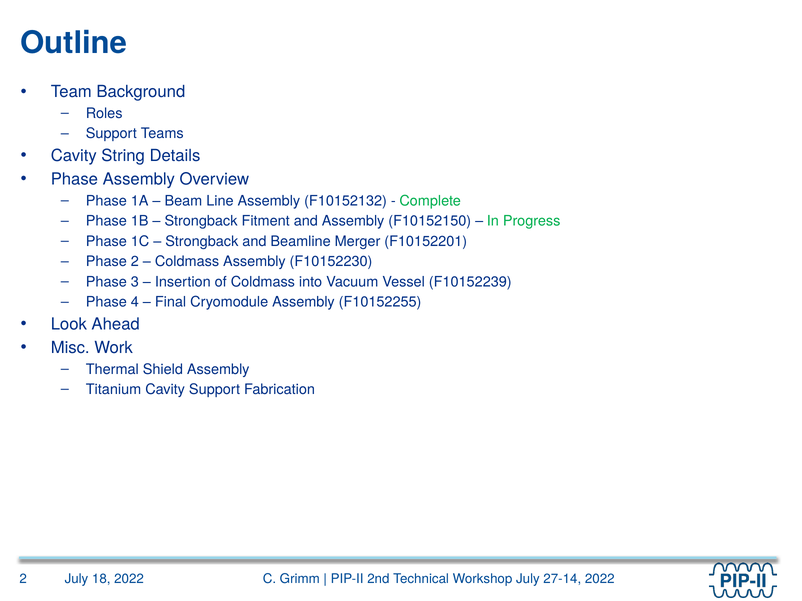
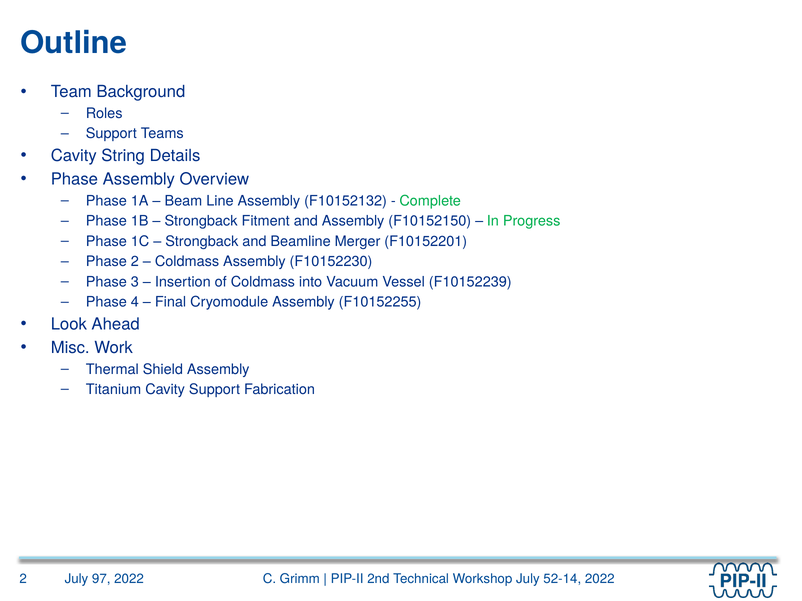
18: 18 -> 97
27-14: 27-14 -> 52-14
